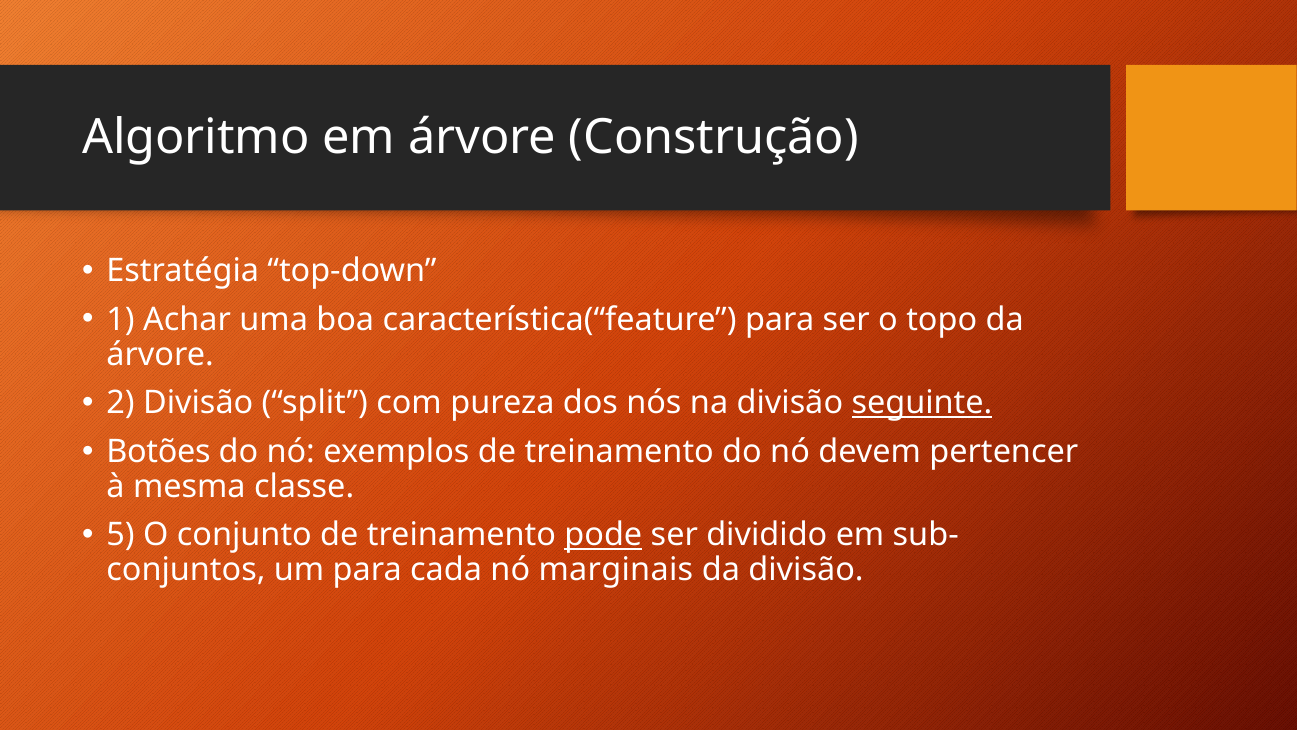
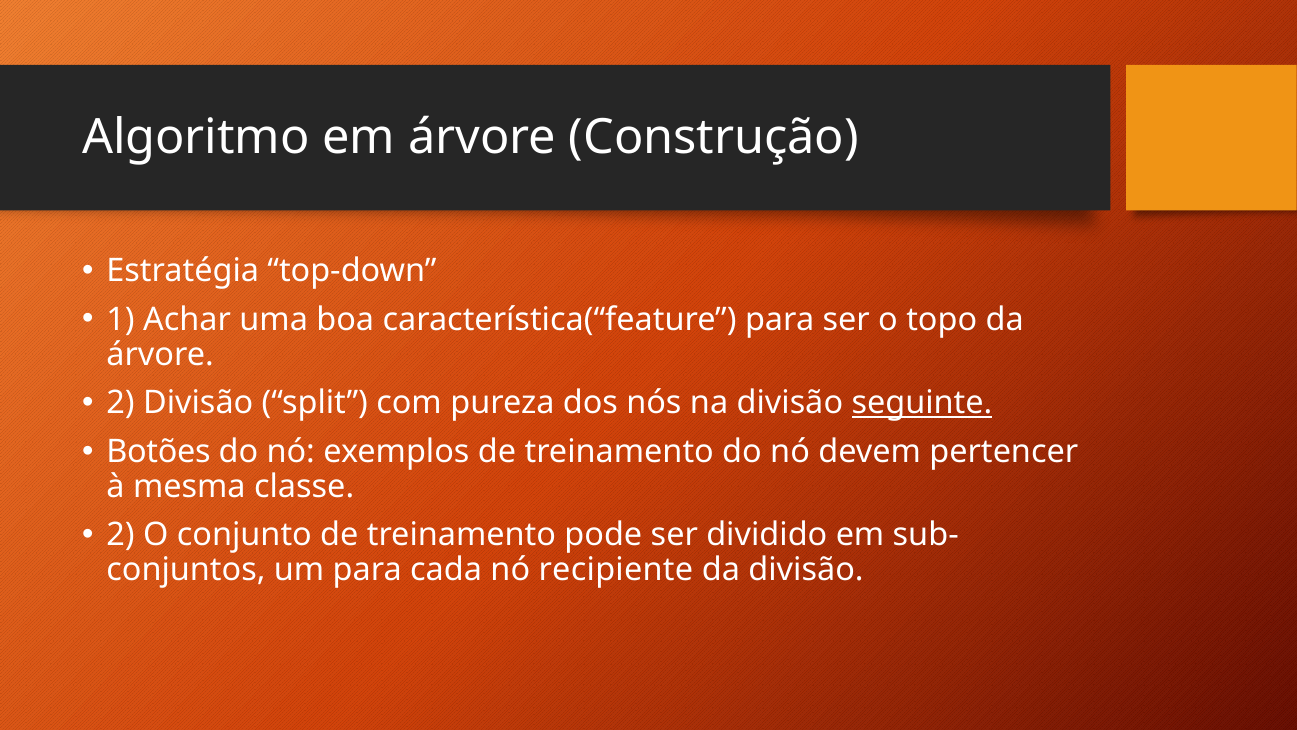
5 at (121, 535): 5 -> 2
pode underline: present -> none
marginais: marginais -> recipiente
